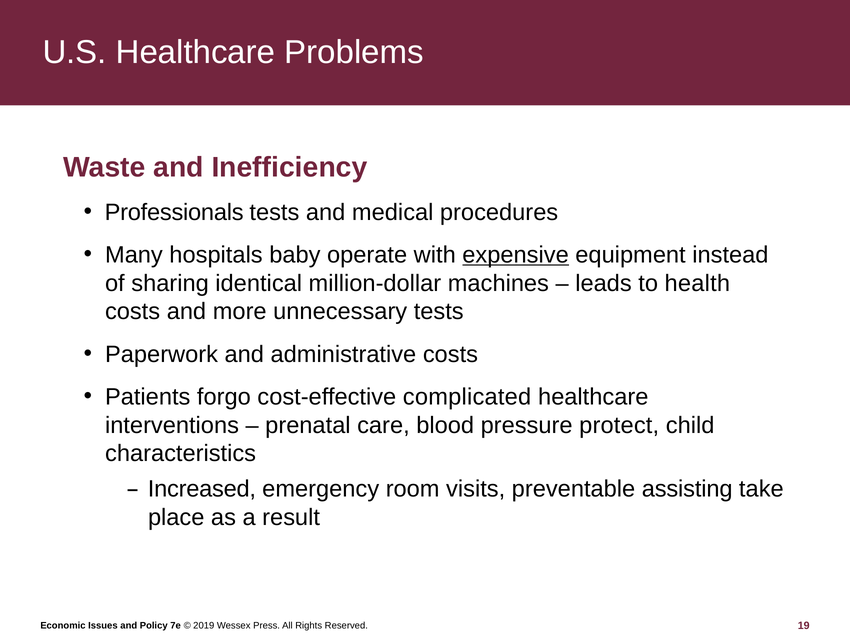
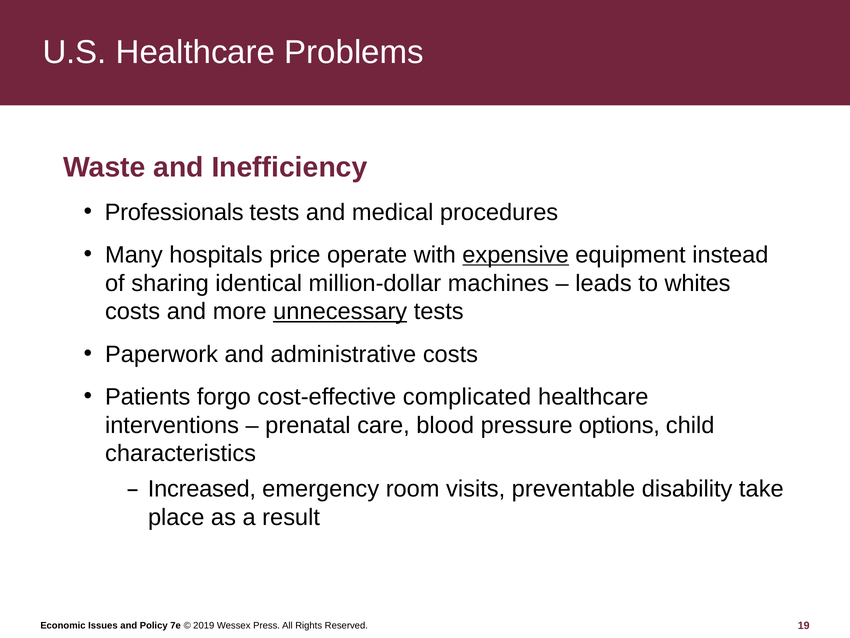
baby: baby -> price
health: health -> whites
unnecessary underline: none -> present
protect: protect -> options
assisting: assisting -> disability
